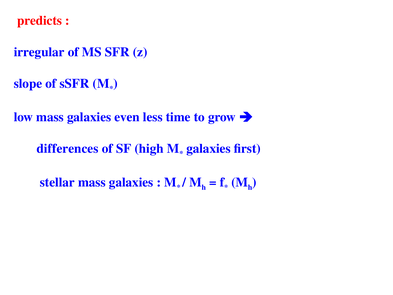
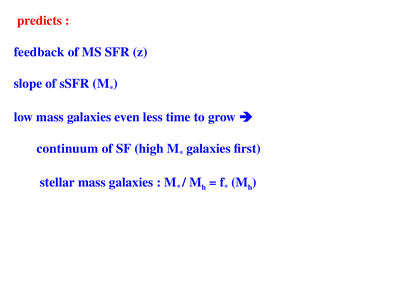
irregular: irregular -> feedback
differences: differences -> continuum
